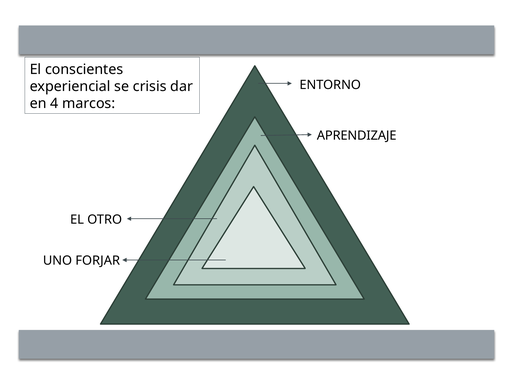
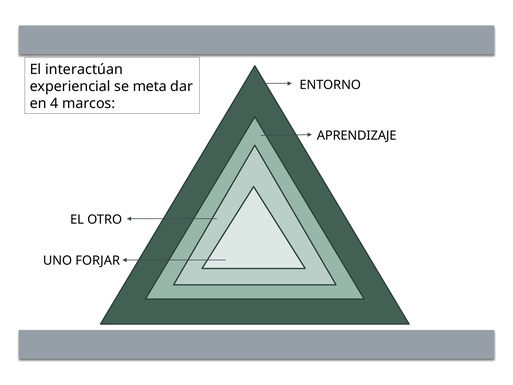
conscientes: conscientes -> interactúan
crisis: crisis -> meta
